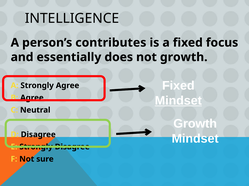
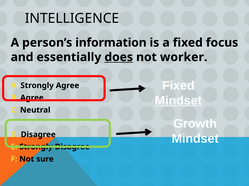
contributes: contributes -> information
does underline: none -> present
not growth: growth -> worker
